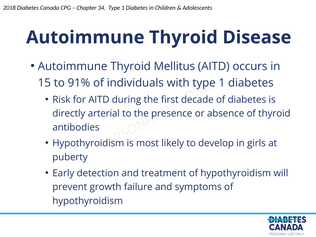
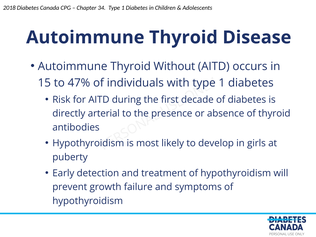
Mellitus: Mellitus -> Without
91%: 91% -> 47%
